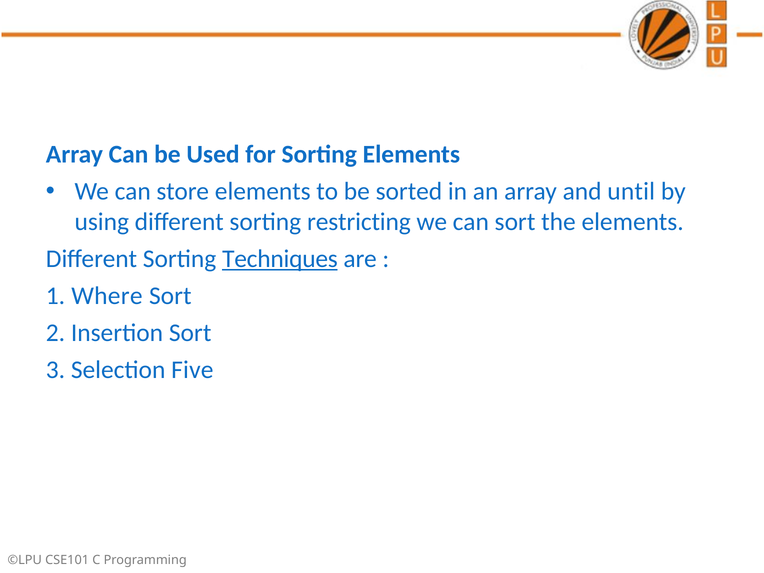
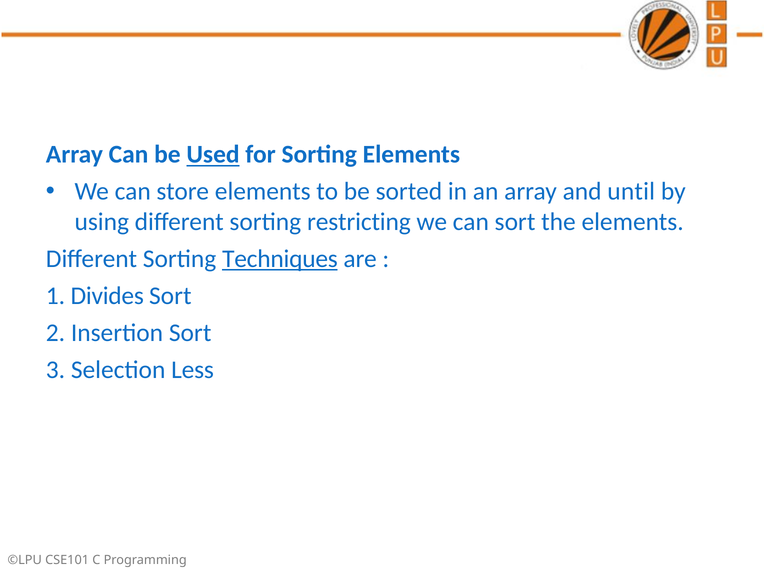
Used underline: none -> present
Where: Where -> Divides
Five: Five -> Less
